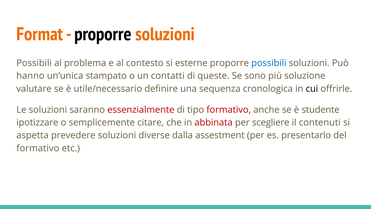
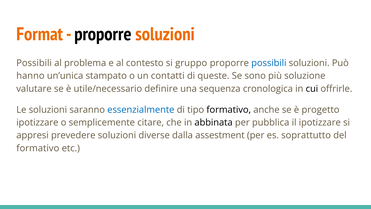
esterne: esterne -> gruppo
essenzialmente colour: red -> blue
formativo at (229, 110) colour: red -> black
studente: studente -> progetto
abbinata colour: red -> black
scegliere: scegliere -> pubblica
il contenuti: contenuti -> ipotizzare
aspetta: aspetta -> appresi
presentarlo: presentarlo -> soprattutto
